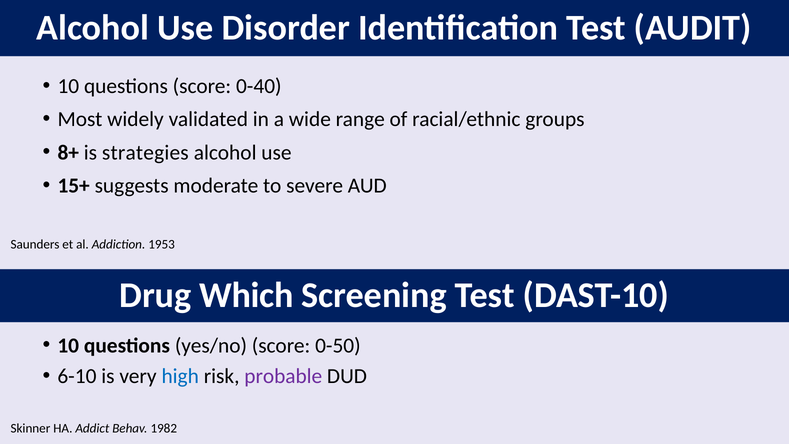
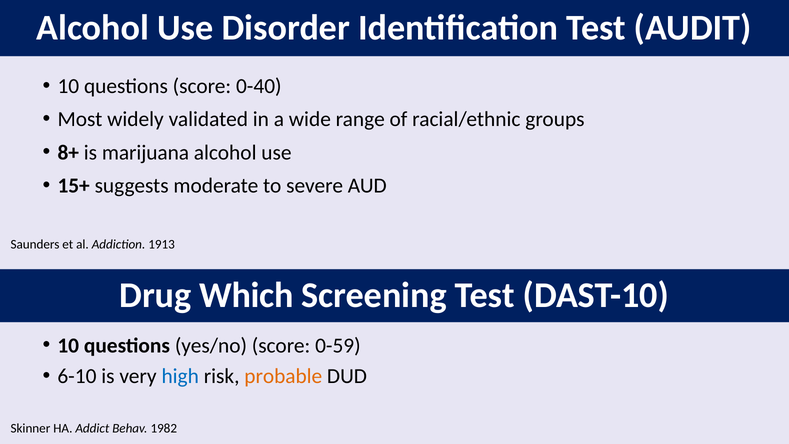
strategies: strategies -> marijuana
1953: 1953 -> 1913
0-50: 0-50 -> 0-59
probable colour: purple -> orange
